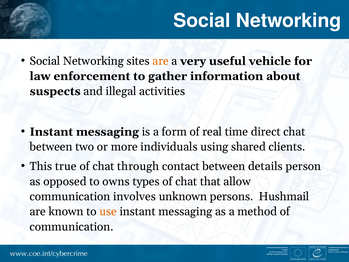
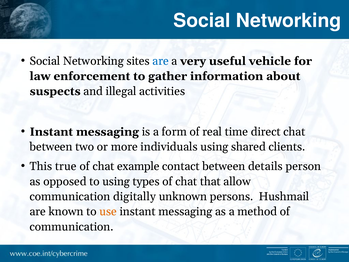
are at (161, 61) colour: orange -> blue
through: through -> example
to owns: owns -> using
involves: involves -> digitally
